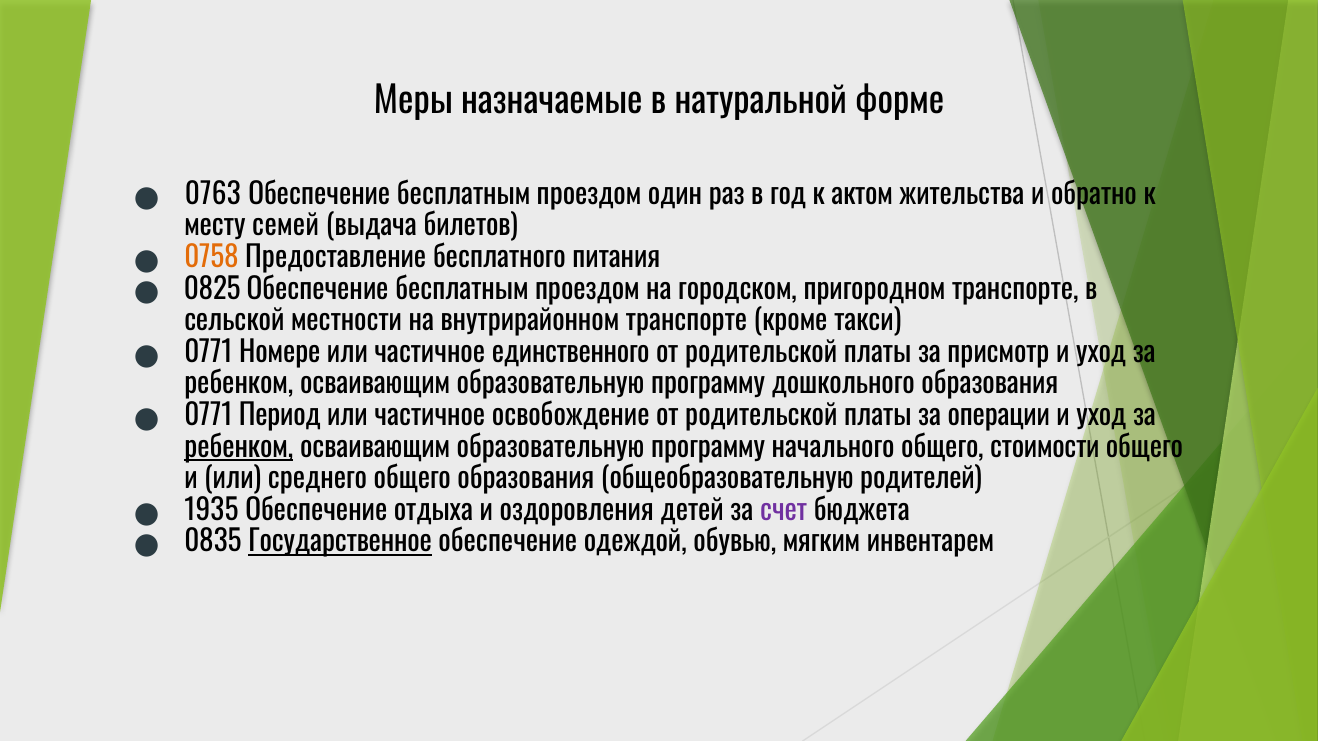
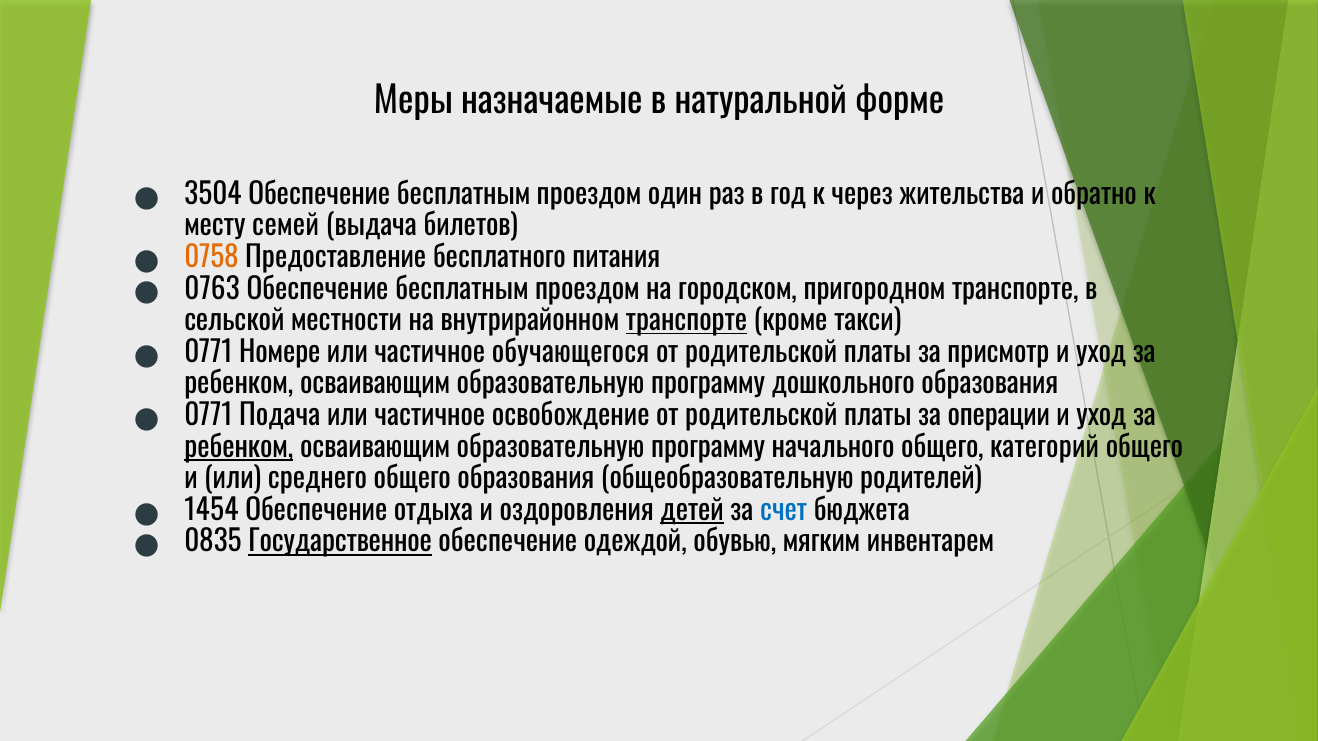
0763: 0763 -> 3504
актом: актом -> через
0825: 0825 -> 0763
транспорте at (687, 321) underline: none -> present
единственного: единственного -> обучающегося
Период: Период -> Подача
стоимости: стоимости -> категорий
1935: 1935 -> 1454
детей underline: none -> present
счет colour: purple -> blue
